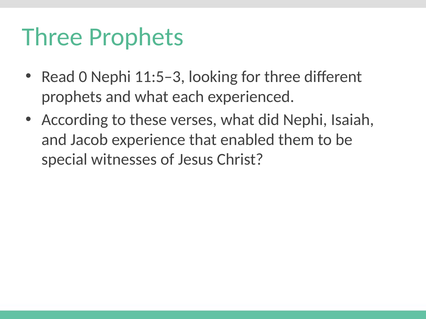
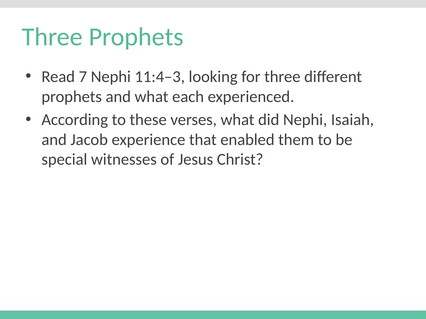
0: 0 -> 7
11:5–3: 11:5–3 -> 11:4–3
